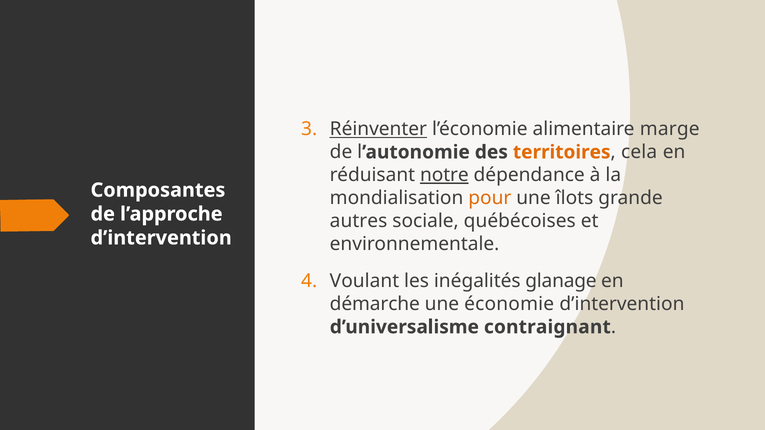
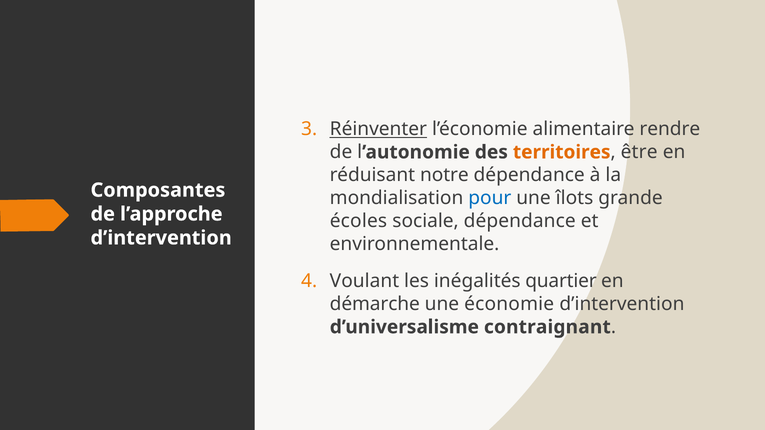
marge: marge -> rendre
cela: cela -> être
notre underline: present -> none
pour colour: orange -> blue
autres: autres -> écoles
sociale québécoises: québécoises -> dépendance
glanage: glanage -> quartier
